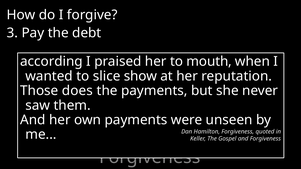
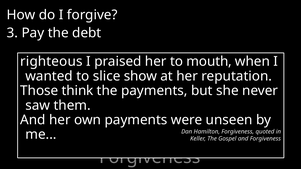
according: according -> righteous
does: does -> think
